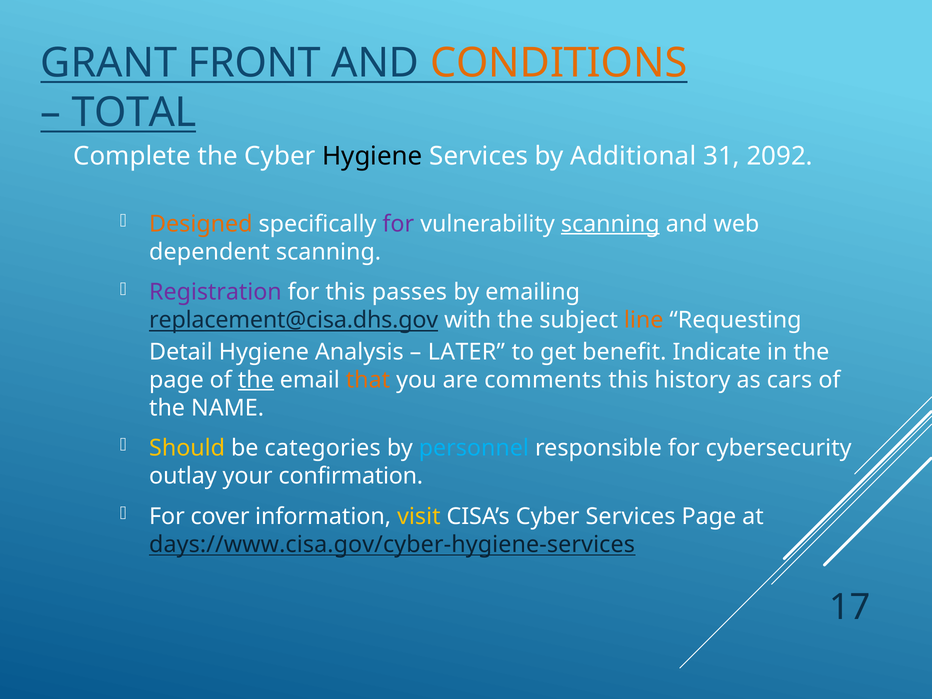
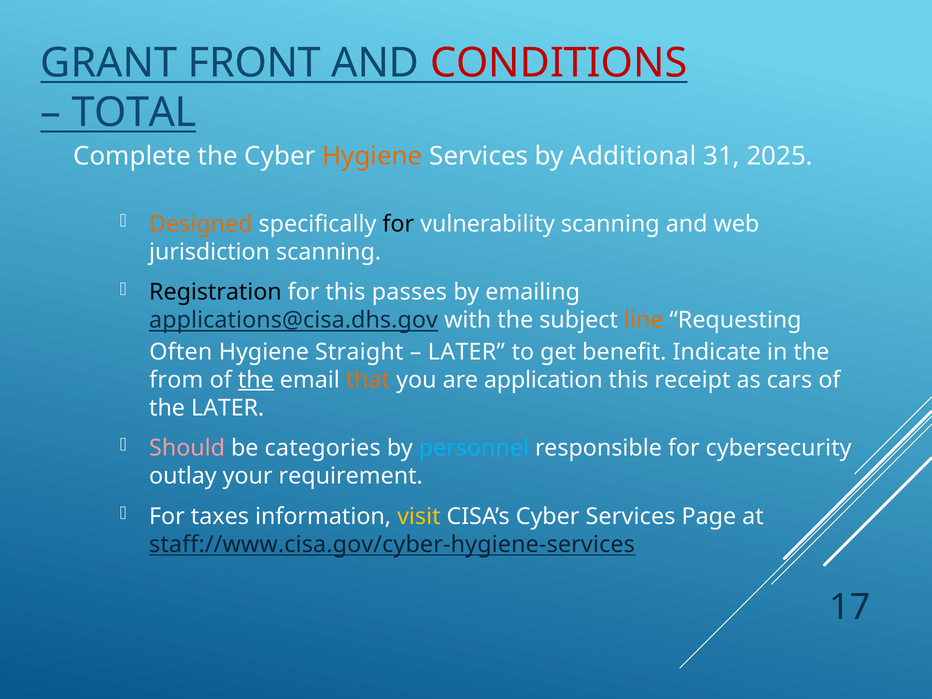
CONDITIONS colour: orange -> red
Hygiene at (372, 156) colour: black -> orange
2092: 2092 -> 2025
for at (398, 224) colour: purple -> black
scanning at (610, 224) underline: present -> none
dependent: dependent -> jurisdiction
Registration colour: purple -> black
replacement@cisa.dhs.gov: replacement@cisa.dhs.gov -> applications@cisa.dhs.gov
Detail: Detail -> Often
Analysis: Analysis -> Straight
page at (176, 380): page -> from
comments: comments -> application
history: history -> receipt
the NAME: NAME -> LATER
Should colour: yellow -> pink
confirmation: confirmation -> requirement
cover: cover -> taxes
days://www.cisa.gov/cyber-hygiene-services: days://www.cisa.gov/cyber-hygiene-services -> staff://www.cisa.gov/cyber-hygiene-services
